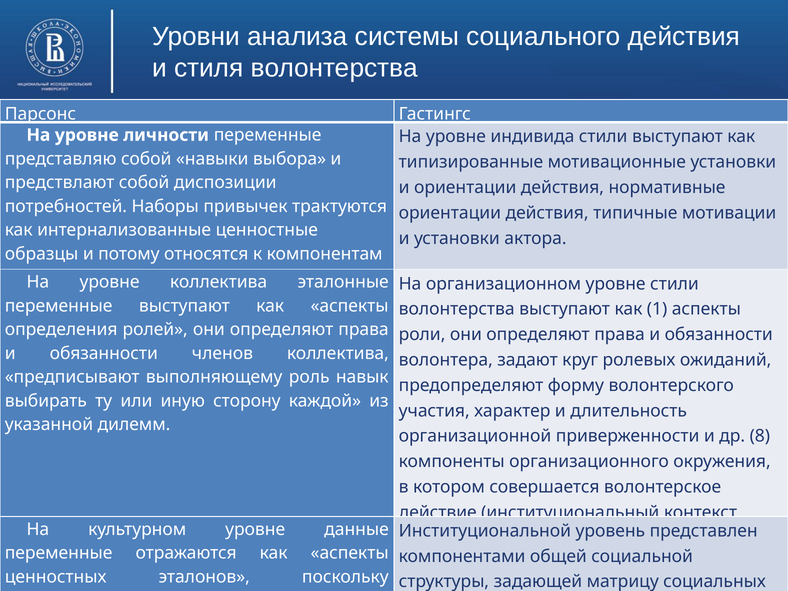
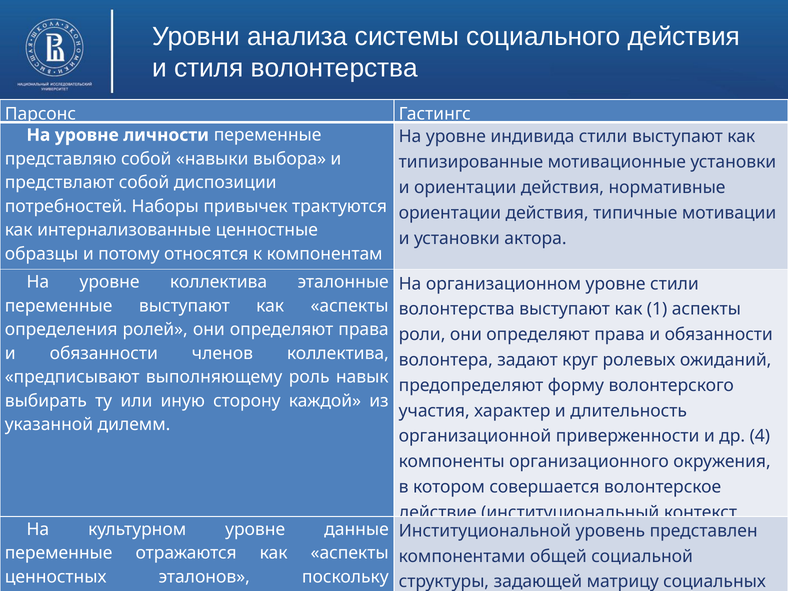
8: 8 -> 4
